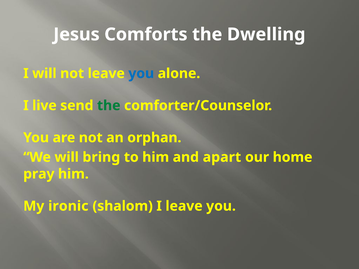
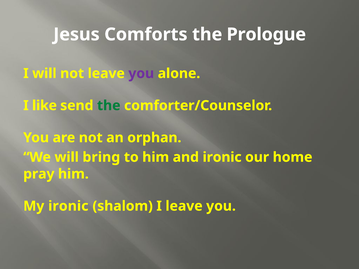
Dwelling: Dwelling -> Prologue
you at (141, 74) colour: blue -> purple
live: live -> like
and apart: apart -> ironic
